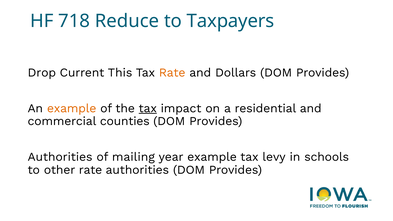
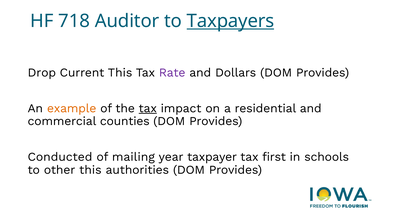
Reduce: Reduce -> Auditor
Taxpayers underline: none -> present
Rate at (172, 73) colour: orange -> purple
Authorities at (60, 157): Authorities -> Conducted
year example: example -> taxpayer
levy: levy -> first
other rate: rate -> this
